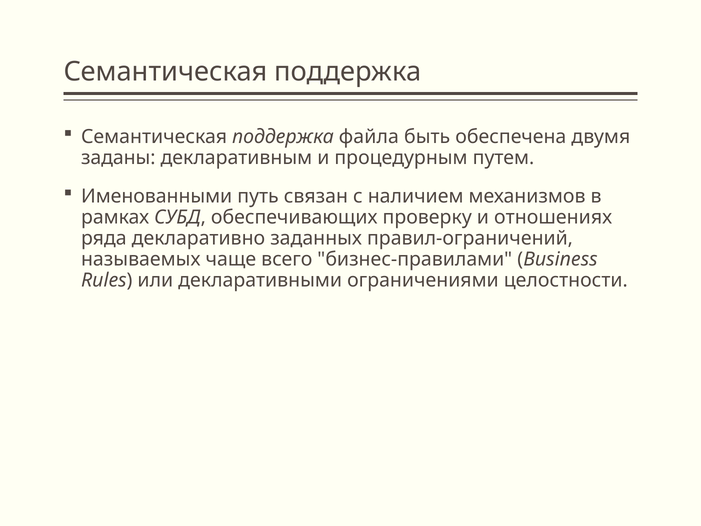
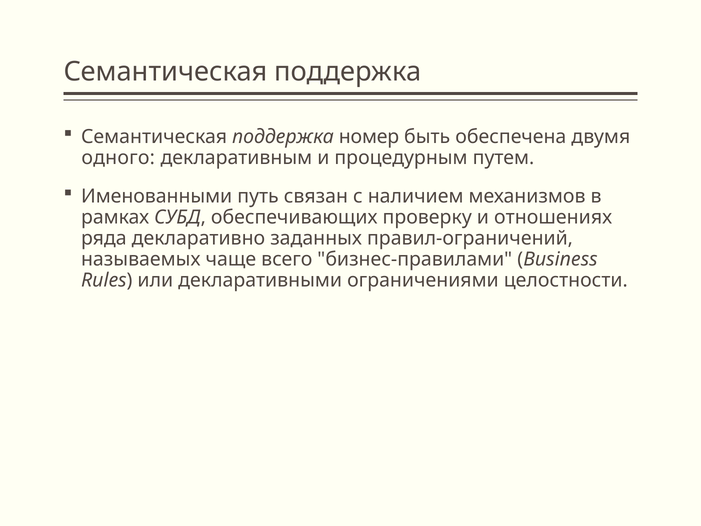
файла: файла -> номер
заданы: заданы -> одного
